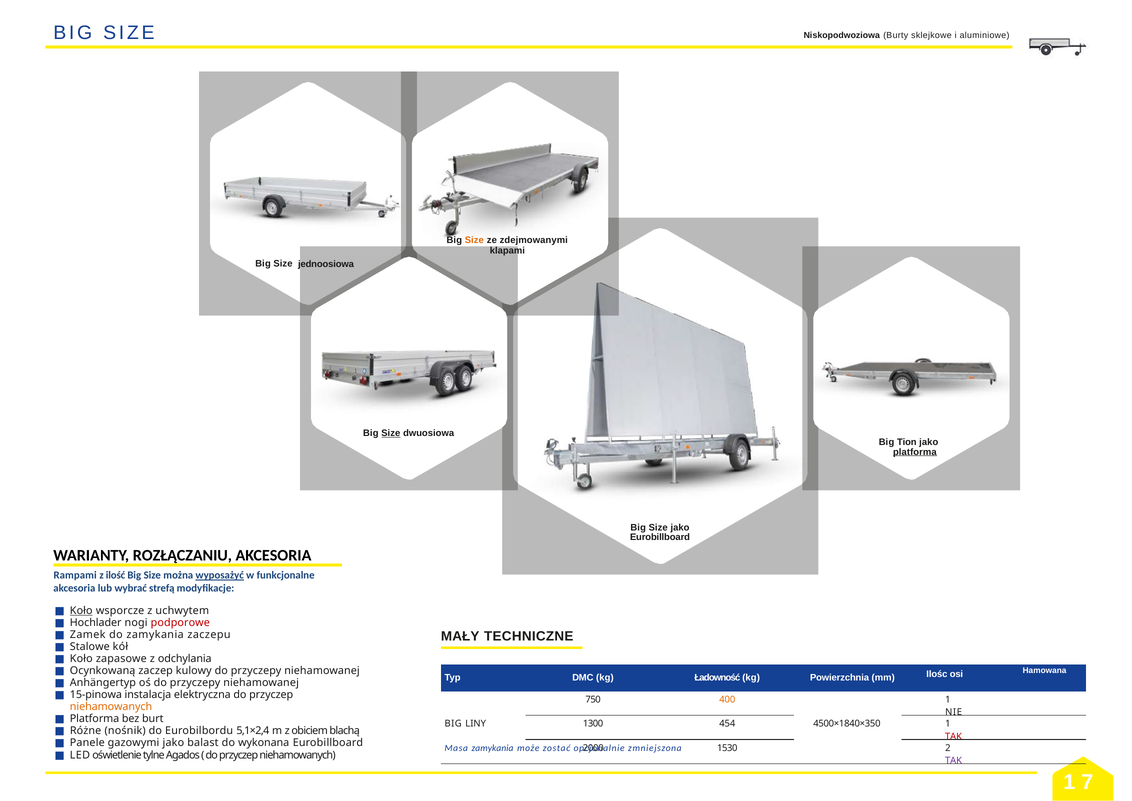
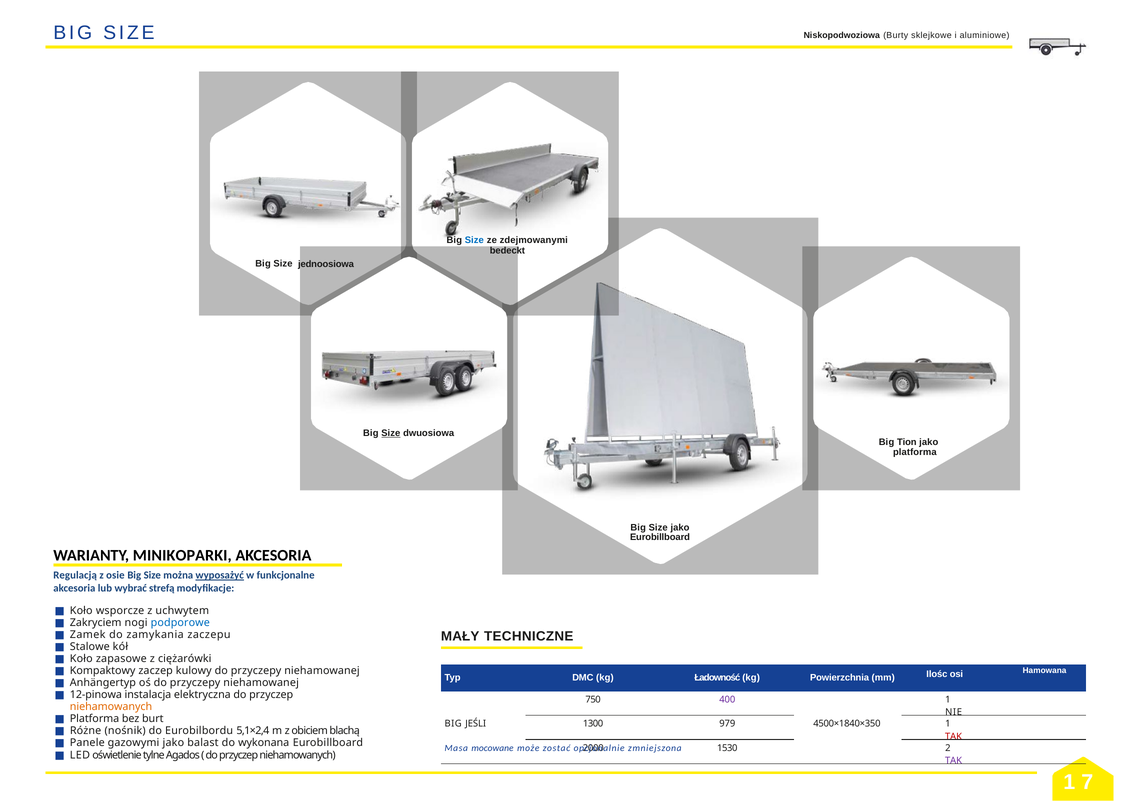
Size at (474, 240) colour: orange -> blue
klapami: klapami -> bedeckt
platforma at (915, 452) underline: present -> none
ROZŁĄCZANIU: ROZŁĄCZANIU -> MINIKOPARKI
Rampami: Rampami -> Regulacją
ilość: ilość -> osie
Koło at (81, 610) underline: present -> none
Hochlader: Hochlader -> Zakryciem
podporowe colour: red -> blue
odchylania: odchylania -> ciężarówki
Ocynkowaną: Ocynkowaną -> Kompaktowy
15-pinowa: 15-pinowa -> 12-pinowa
400 colour: orange -> purple
LINY: LINY -> JEŚLI
454: 454 -> 979
Masa zamykania: zamykania -> mocowane
